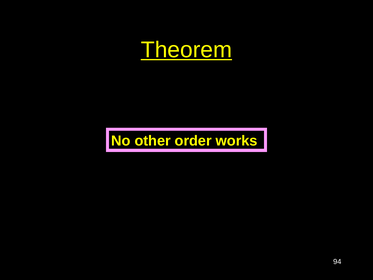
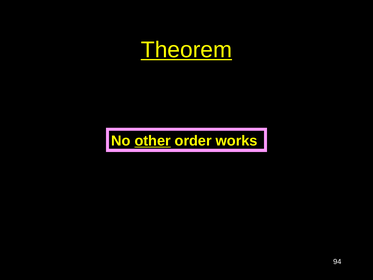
other underline: none -> present
